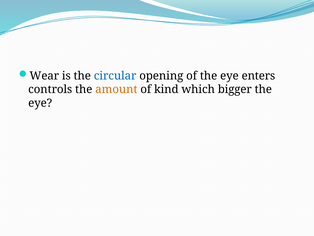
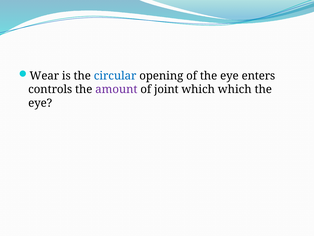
amount colour: orange -> purple
kind: kind -> joint
which bigger: bigger -> which
